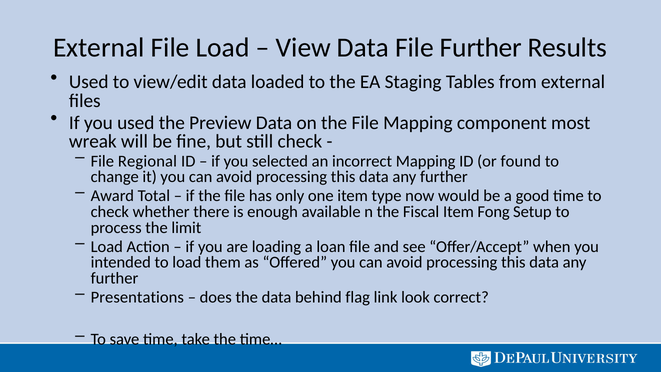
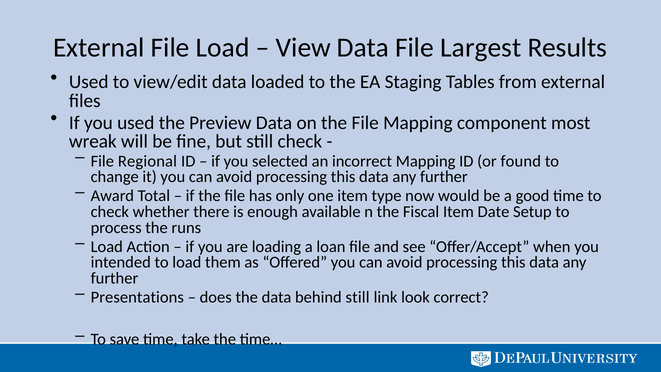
File Further: Further -> Largest
Fong: Fong -> Date
limit: limit -> runs
behind flag: flag -> still
